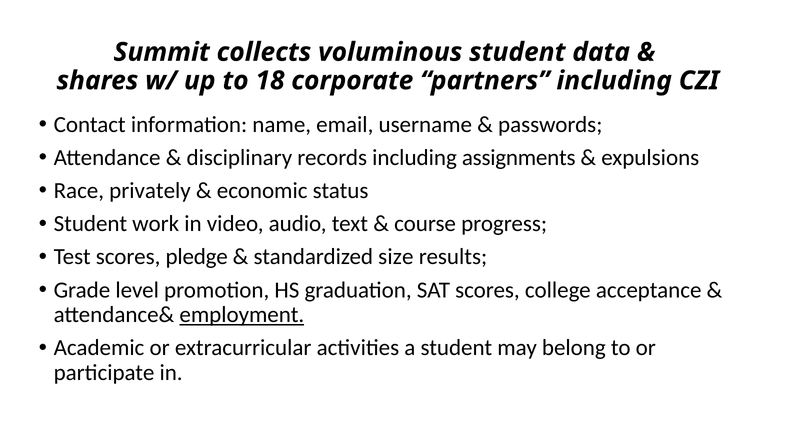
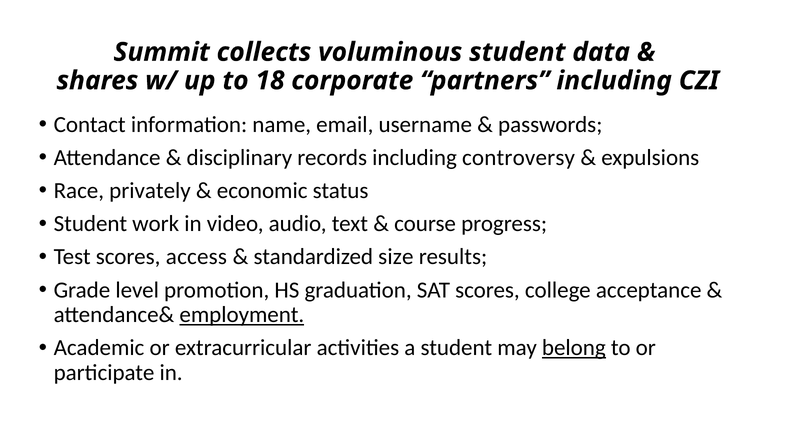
assignments: assignments -> controversy
pledge: pledge -> access
belong underline: none -> present
